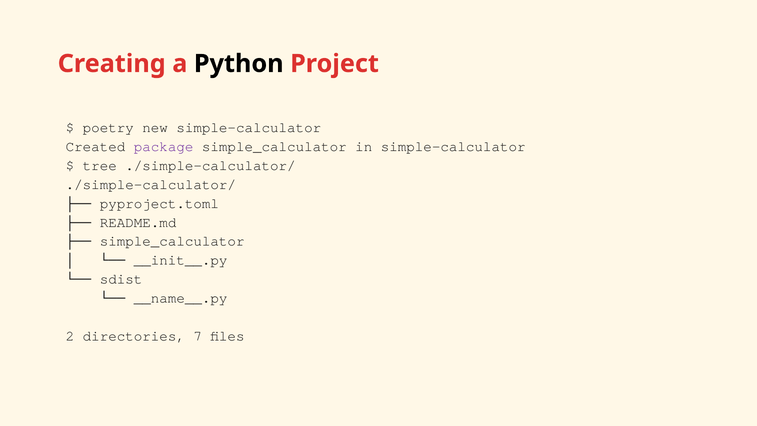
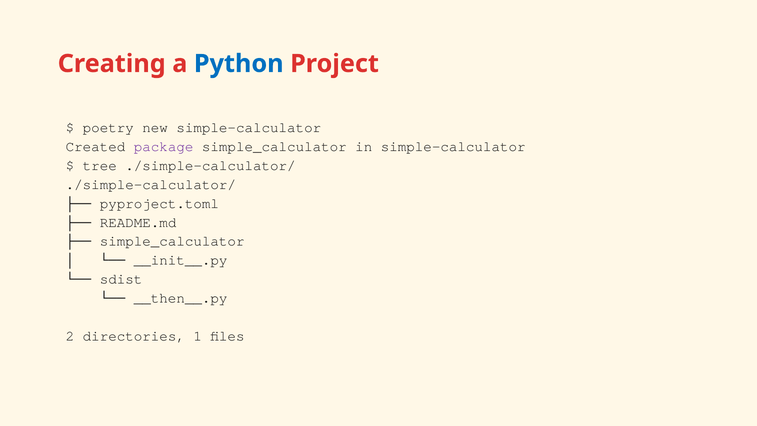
Python colour: black -> blue
__name__.py: __name__.py -> __then__.py
7: 7 -> 1
